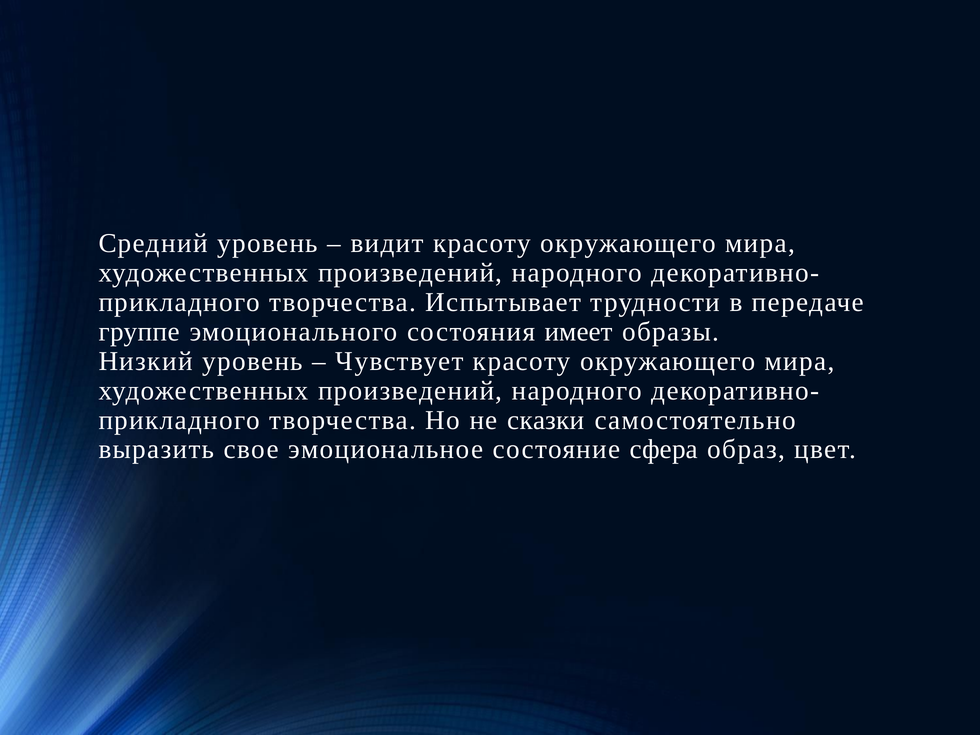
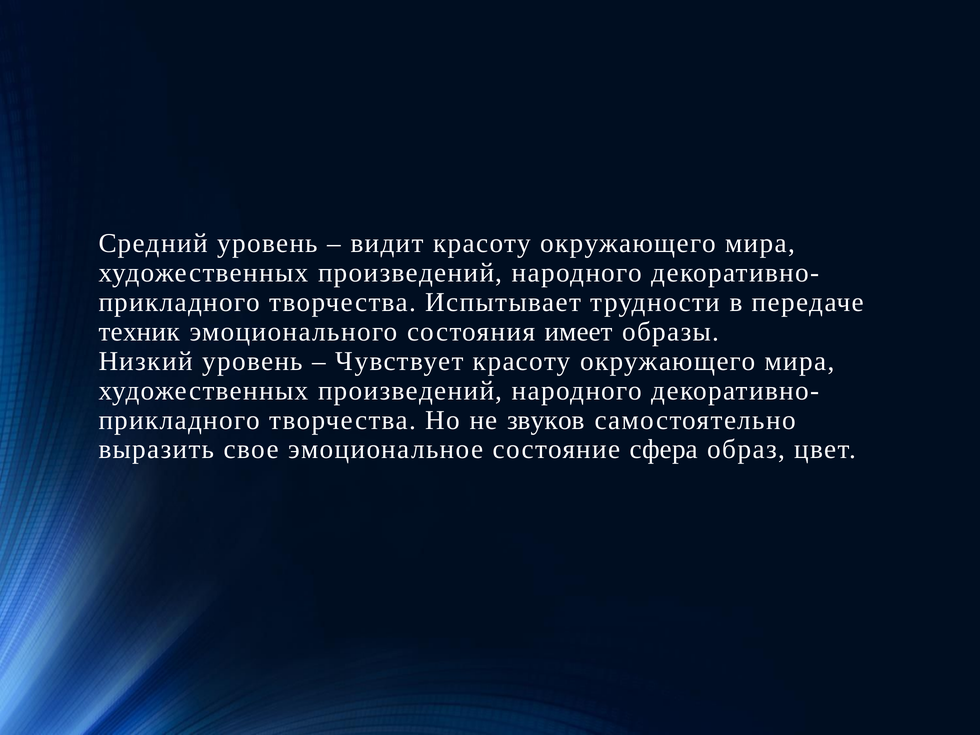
группе: группе -> техник
сказки: сказки -> звуков
